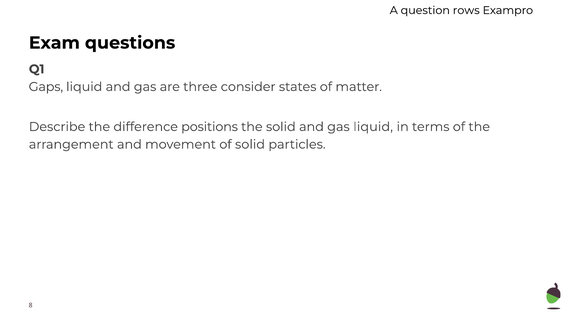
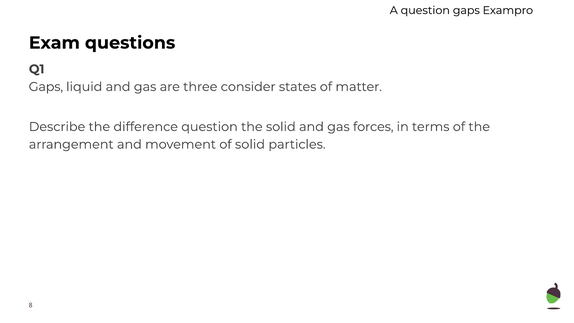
question rows: rows -> gaps
difference positions: positions -> question
gas liquid: liquid -> forces
